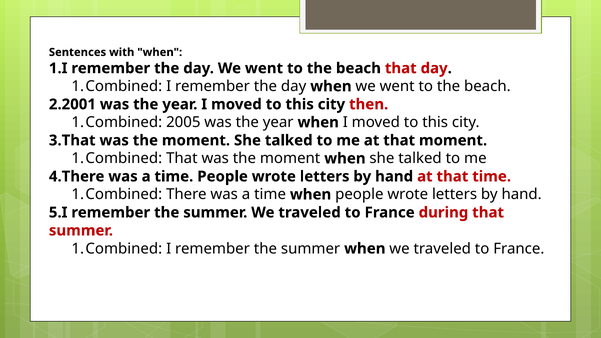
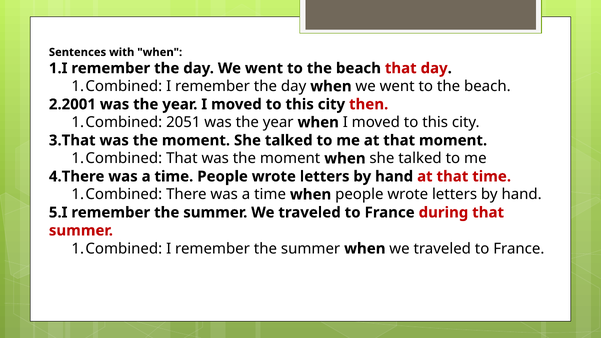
2005: 2005 -> 2051
